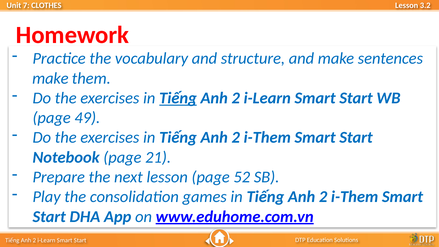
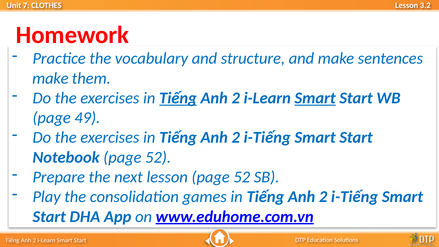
Smart at (315, 98) underline: none -> present
i-Them at (267, 138): i-Them -> i-Tiếng
Notebook page 21: 21 -> 52
i-Them at (355, 197): i-Them -> i-Tiếng
